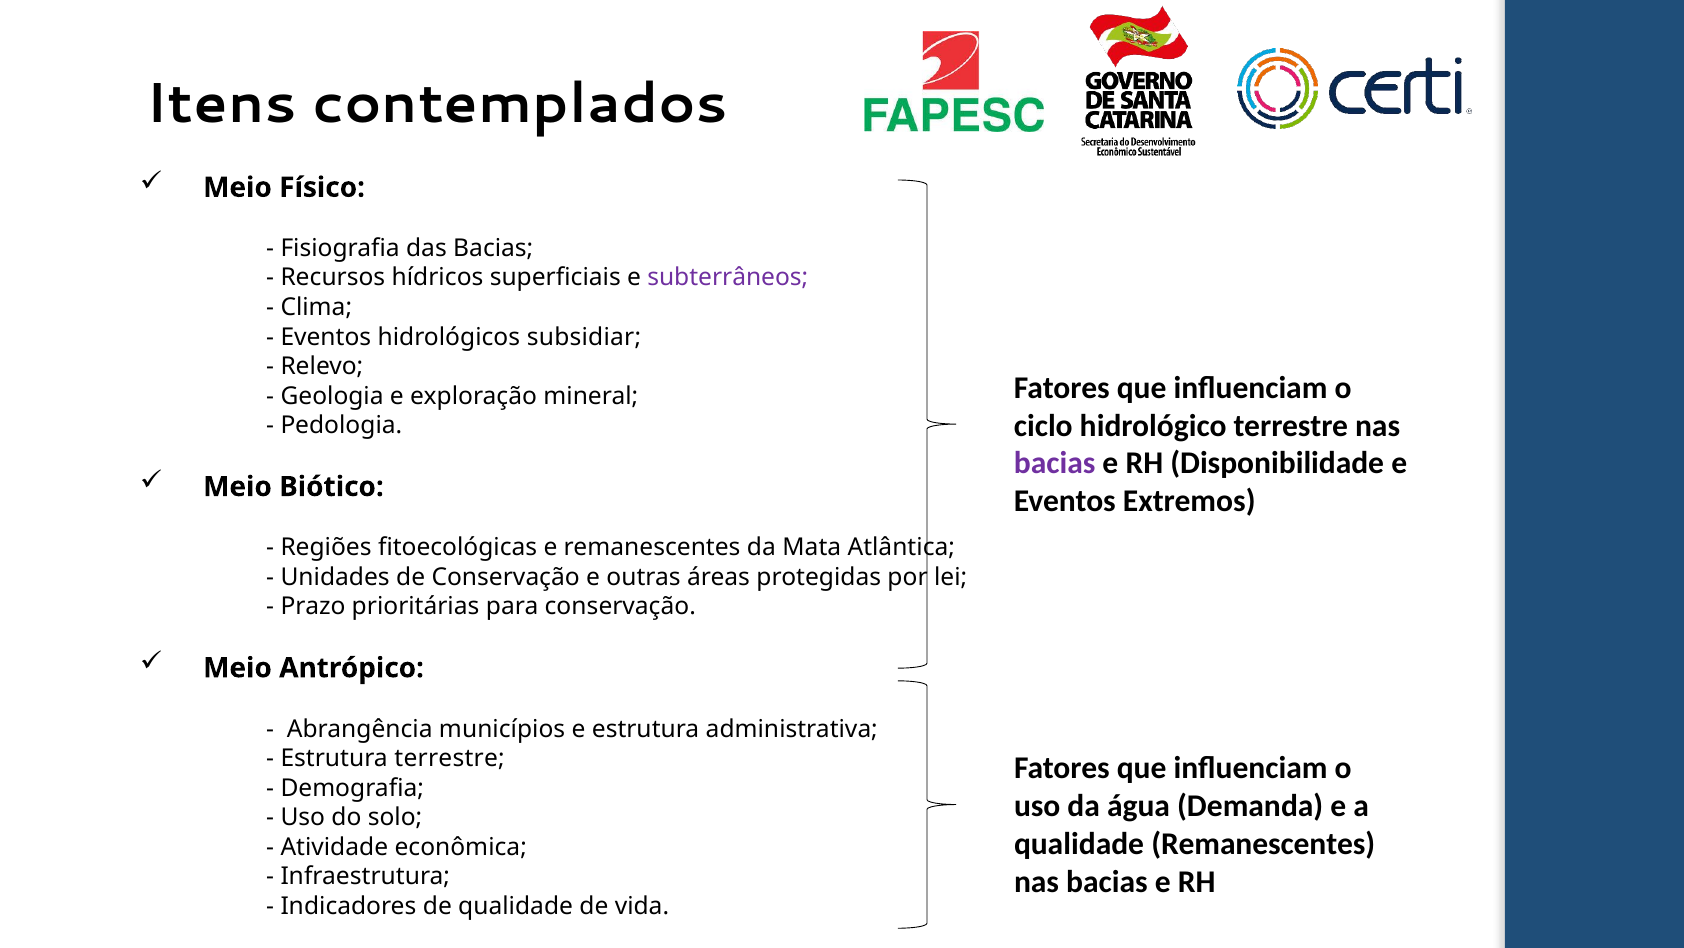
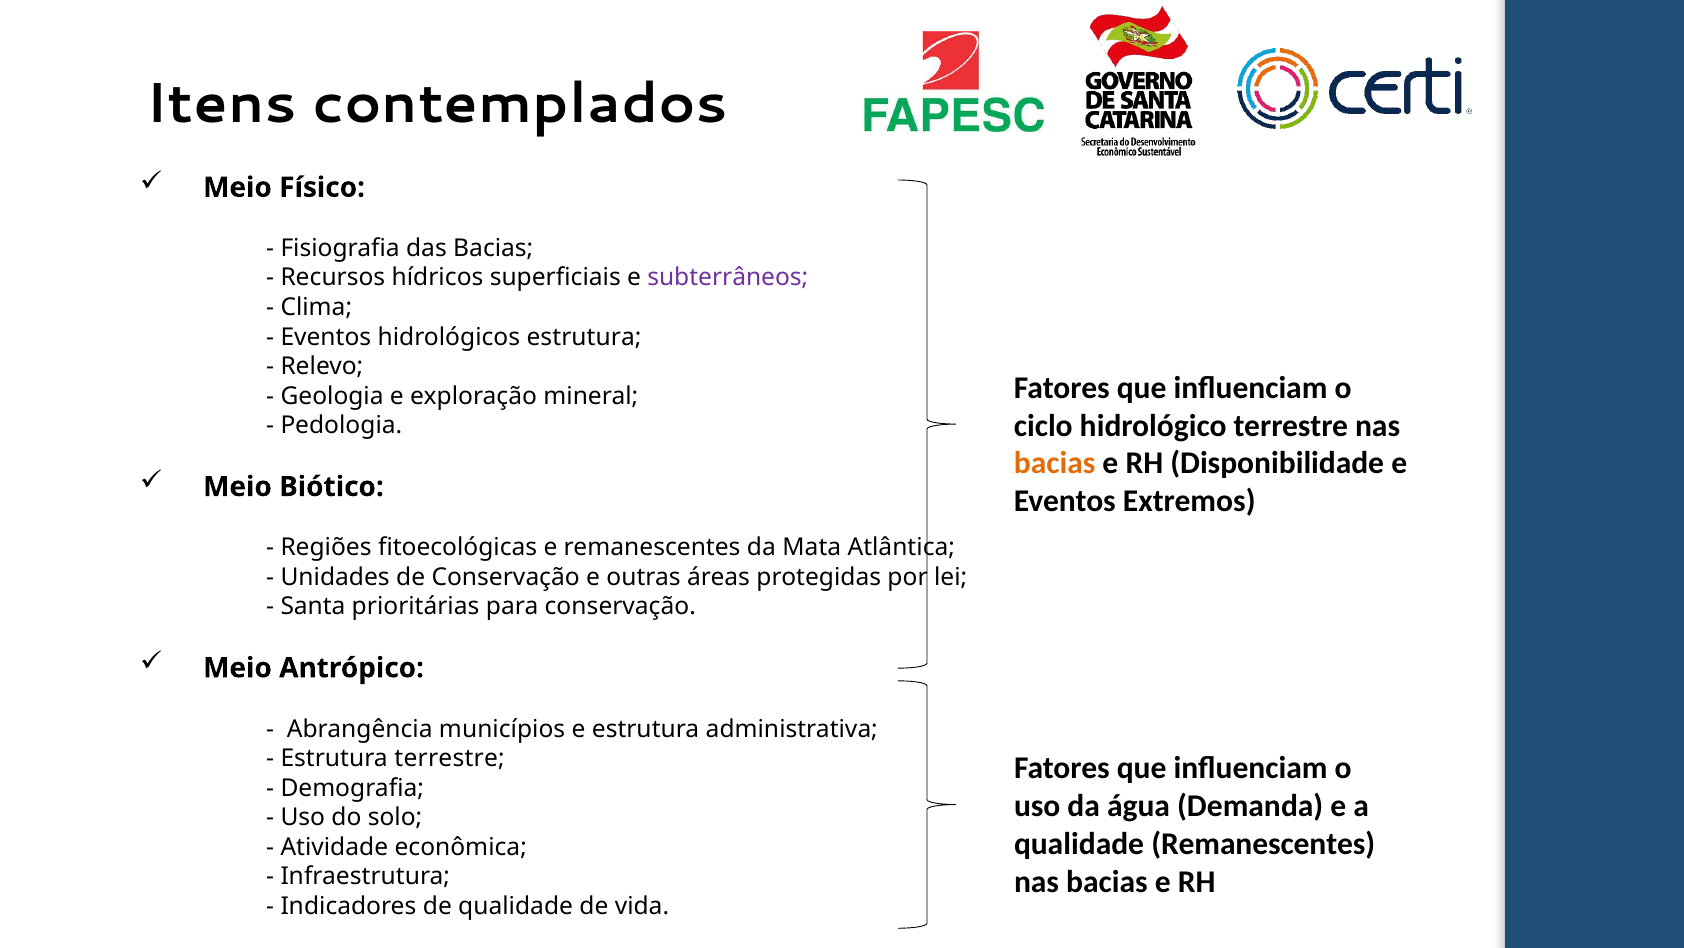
hidrológicos subsidiar: subsidiar -> estrutura
bacias at (1055, 463) colour: purple -> orange
Prazo: Prazo -> Santa
